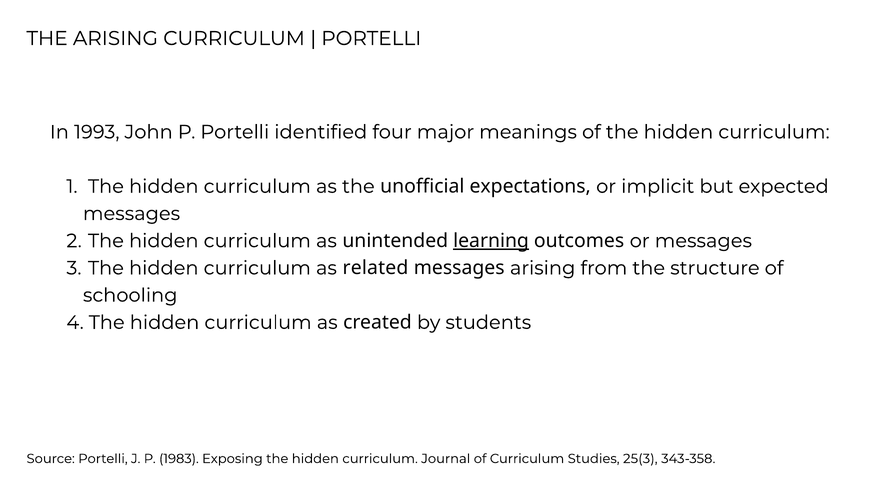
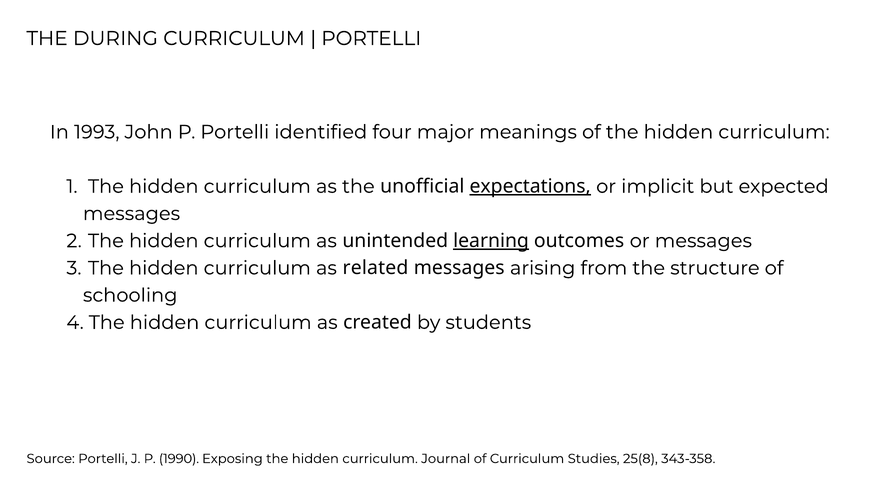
THE ARISING: ARISING -> DURING
expectations underline: none -> present
1983: 1983 -> 1990
25(3: 25(3 -> 25(8
